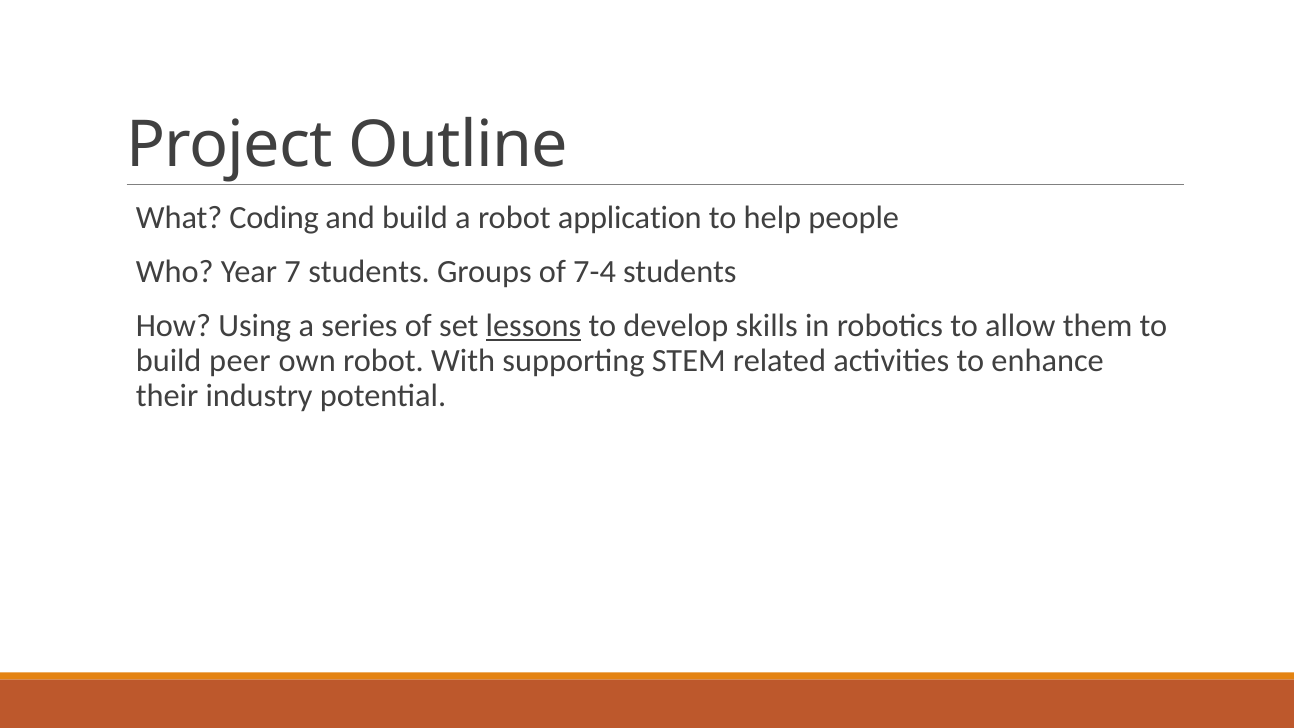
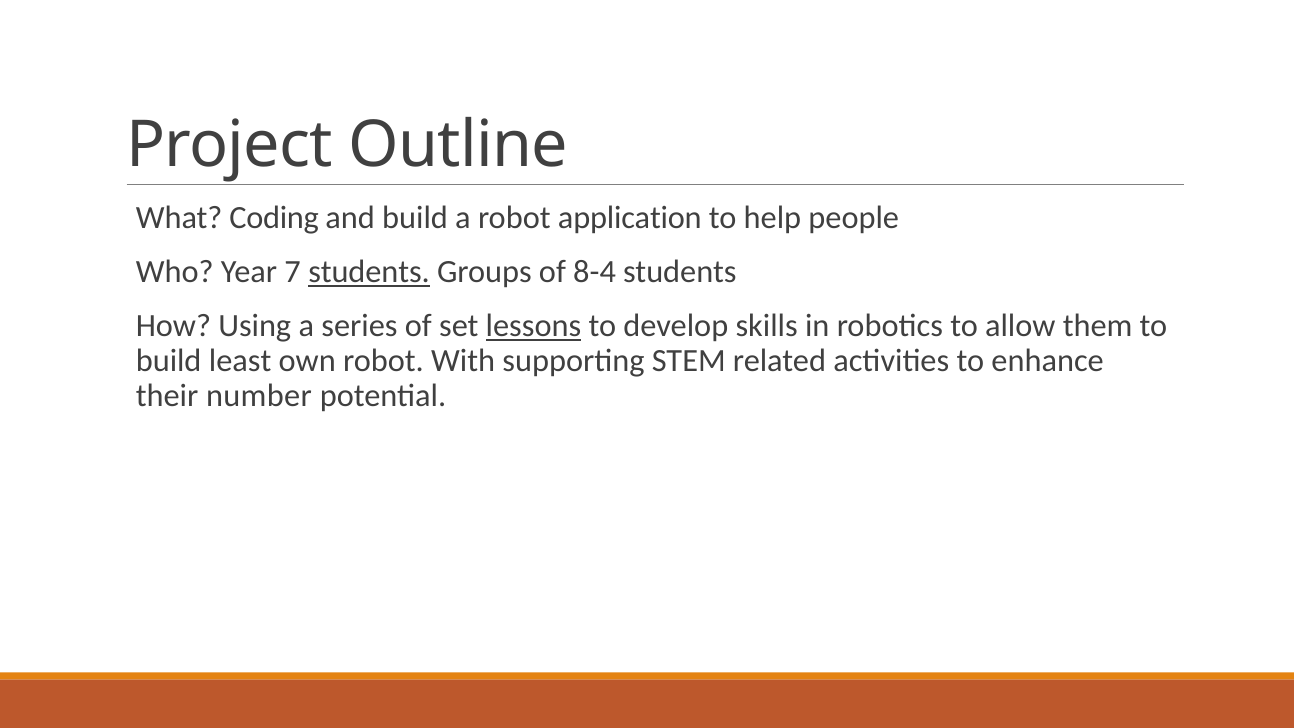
students at (369, 272) underline: none -> present
7-4: 7-4 -> 8-4
peer: peer -> least
industry: industry -> number
